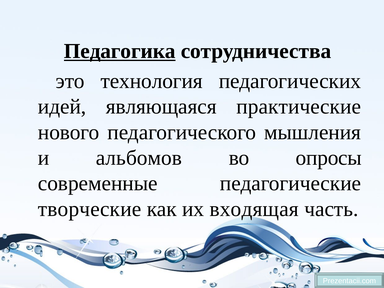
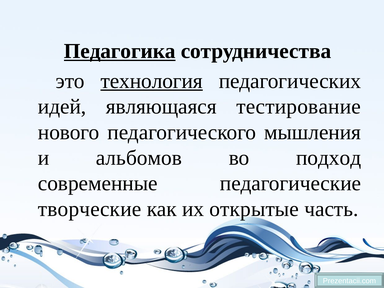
технология underline: none -> present
практические: практические -> тестирование
опросы: опросы -> подход
входящая: входящая -> открытые
